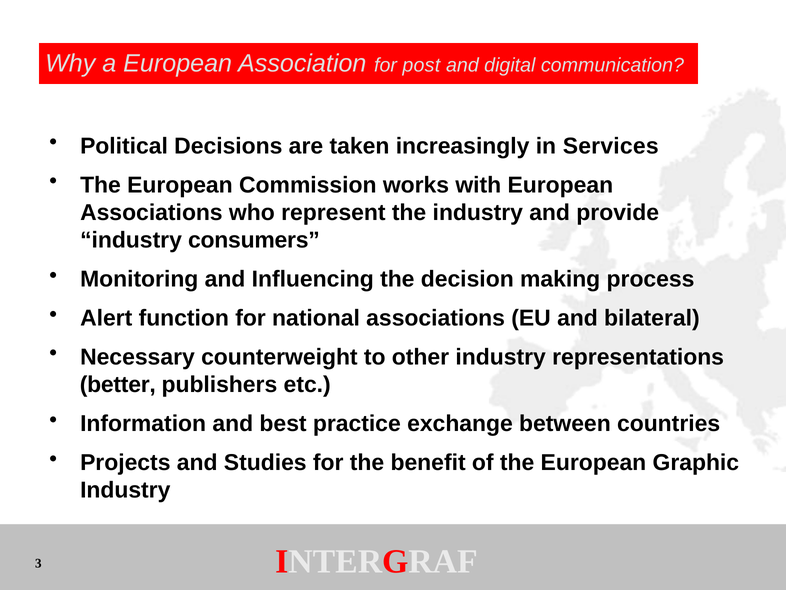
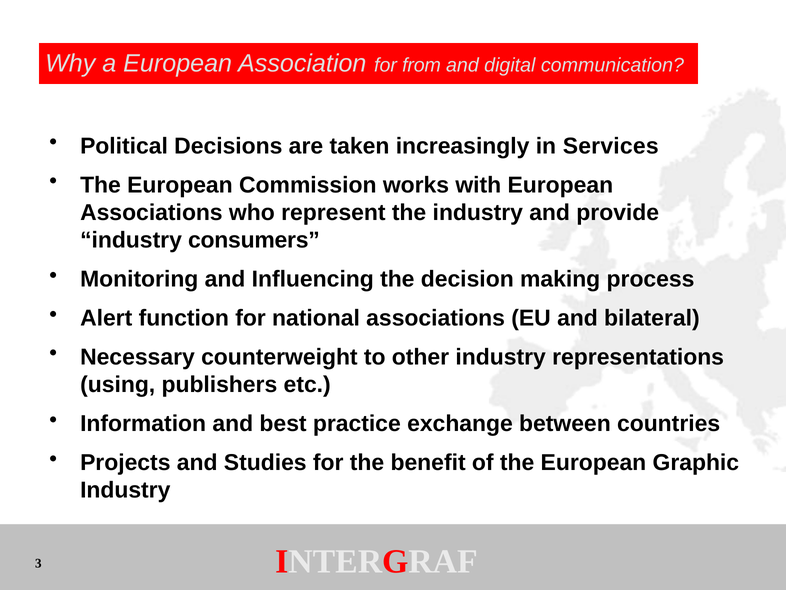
post: post -> from
better: better -> using
